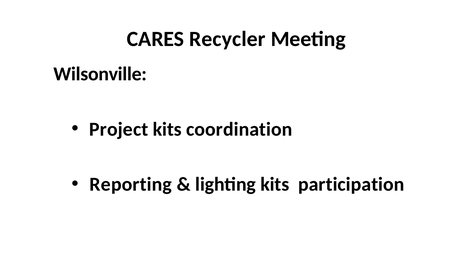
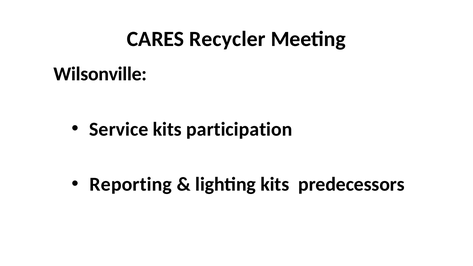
Project: Project -> Service
coordination: coordination -> participation
participation: participation -> predecessors
